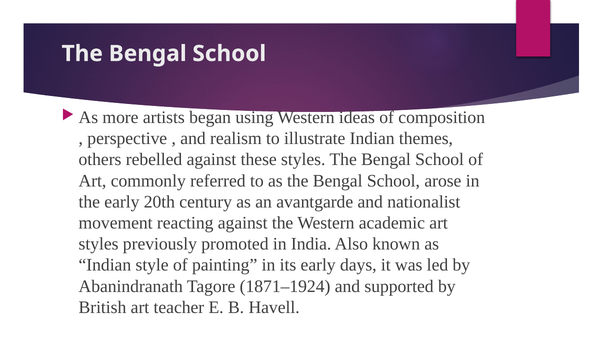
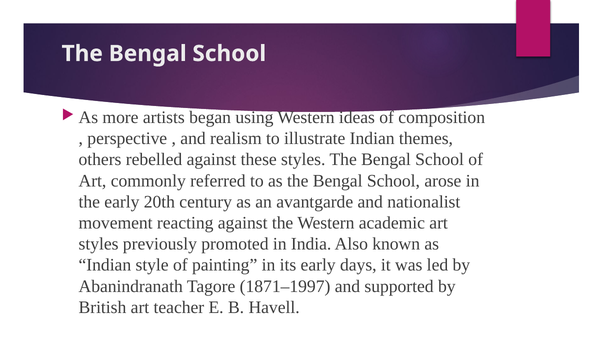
1871–1924: 1871–1924 -> 1871–1997
